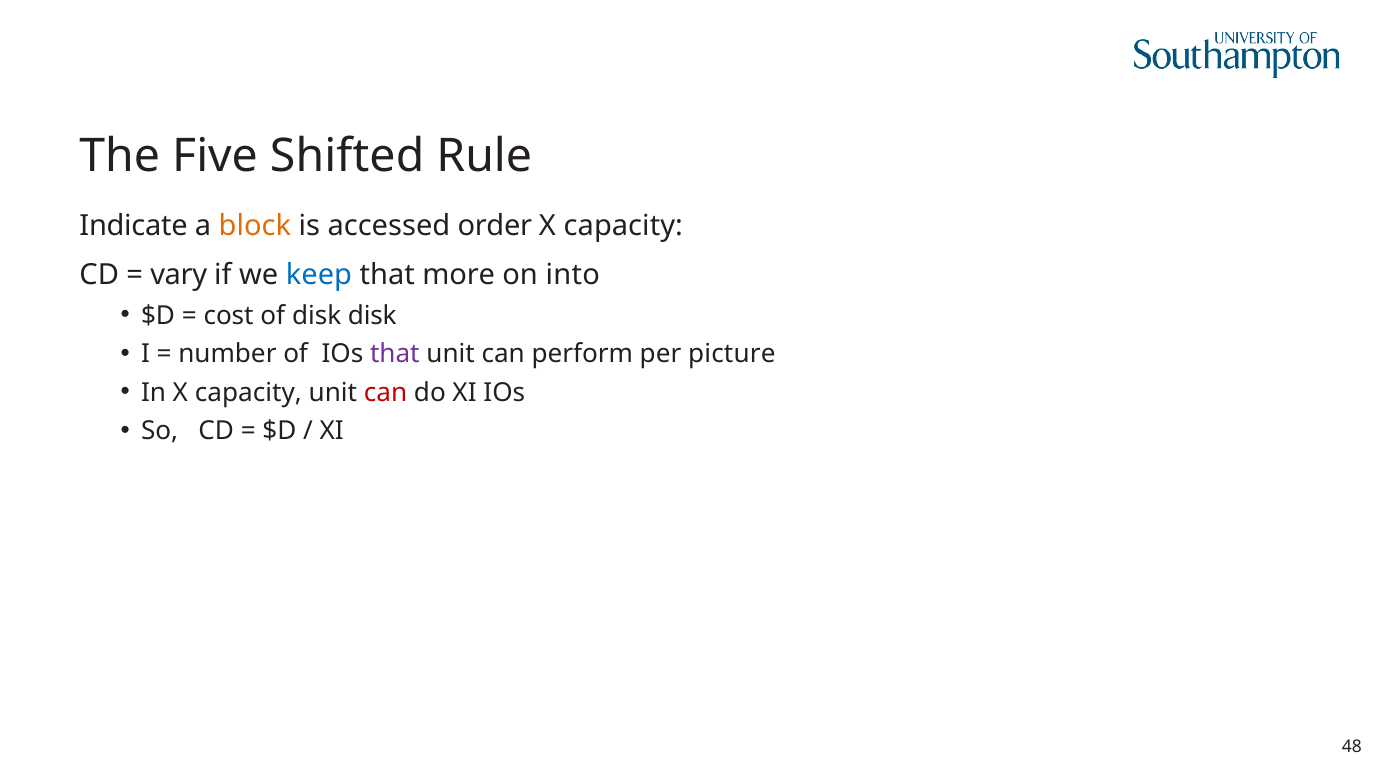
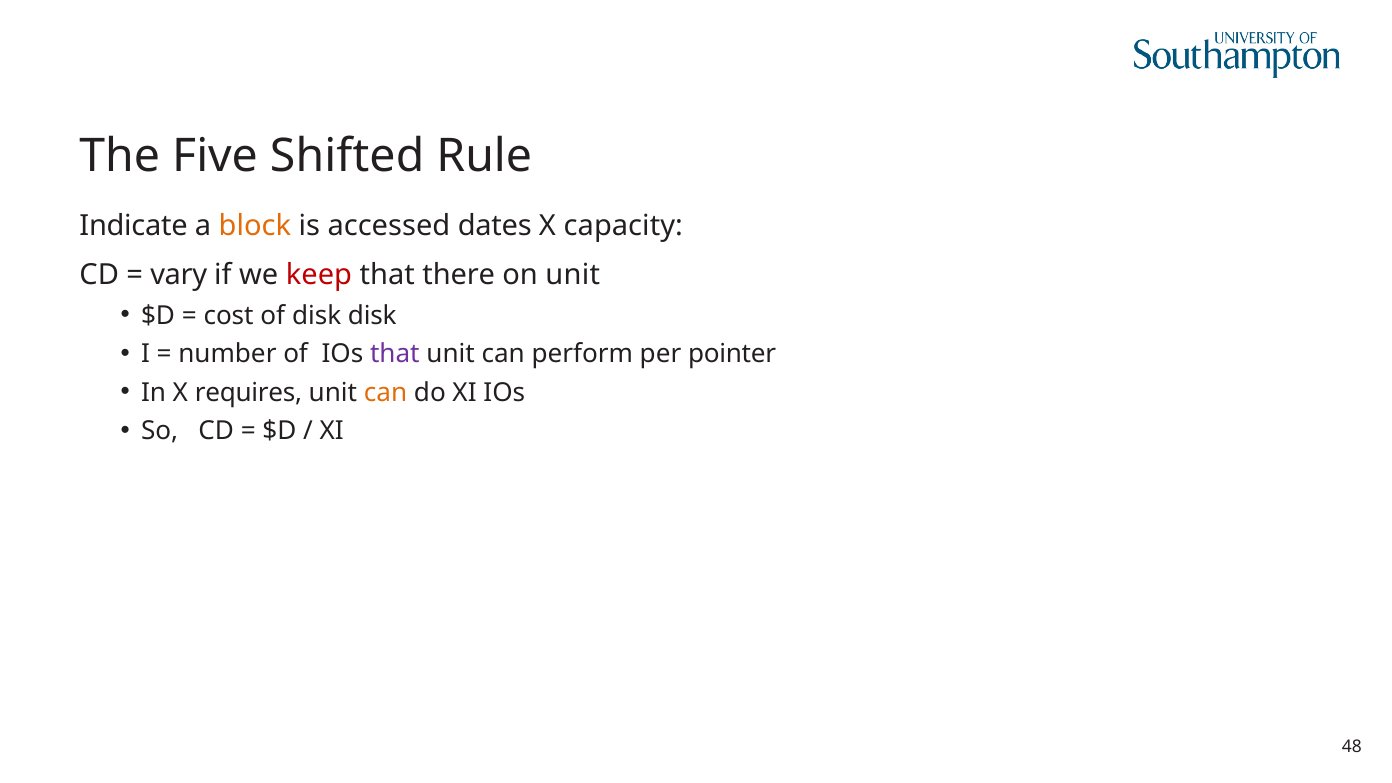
order: order -> dates
keep colour: blue -> red
more: more -> there
on into: into -> unit
picture: picture -> pointer
In X capacity: capacity -> requires
can at (386, 393) colour: red -> orange
